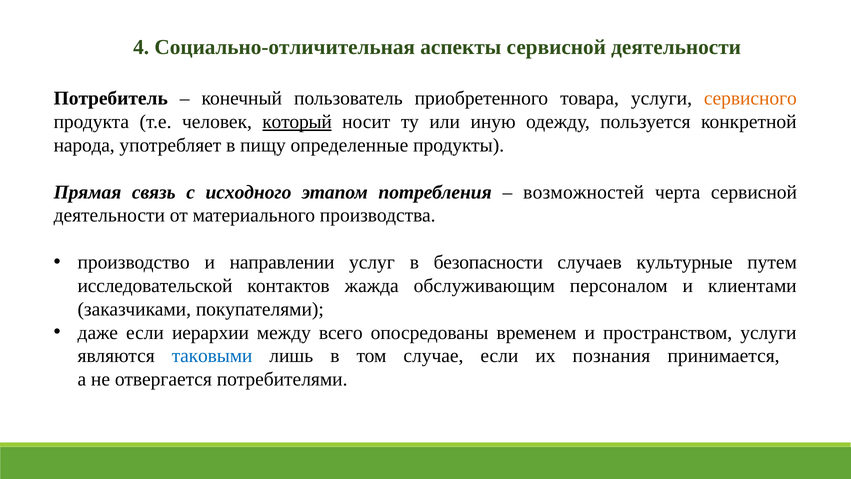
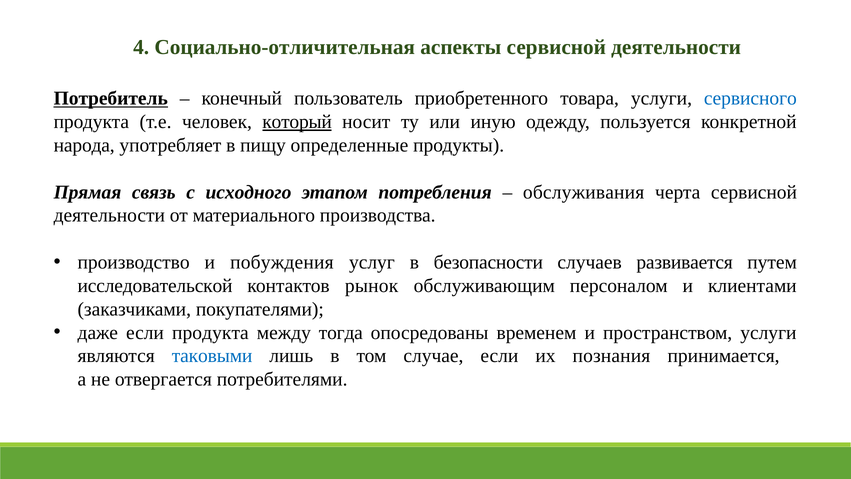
Потребитель underline: none -> present
сервисного colour: orange -> blue
возможностей: возможностей -> обслуживания
направлении: направлении -> побуждения
культурные: культурные -> развивается
жажда: жажда -> рынок
если иерархии: иерархии -> продукта
всего: всего -> тогда
